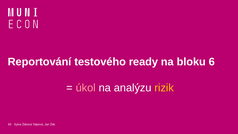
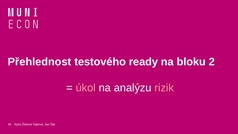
Reportování: Reportování -> Přehlednost
6: 6 -> 2
rizik colour: yellow -> pink
